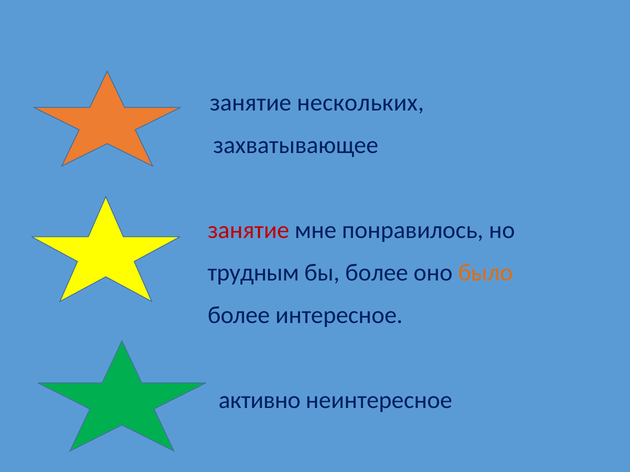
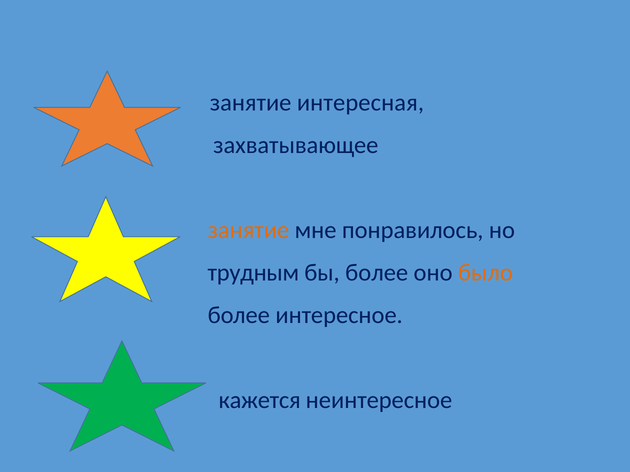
нескольких: нескольких -> интересная
занятие at (248, 230) colour: red -> orange
активно: активно -> кажется
